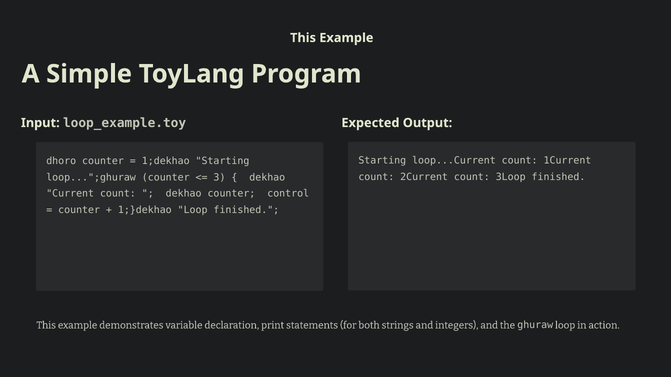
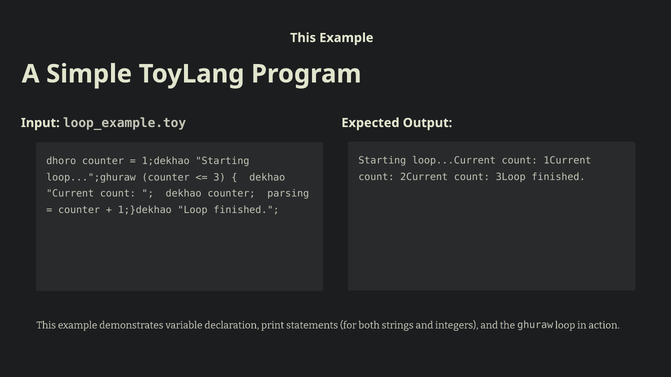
control: control -> parsing
